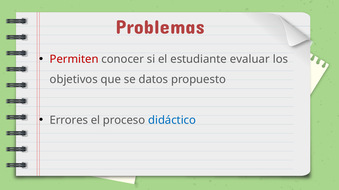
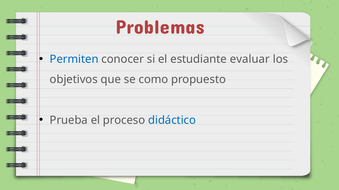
Permiten colour: red -> blue
datos: datos -> como
Errores: Errores -> Prueba
